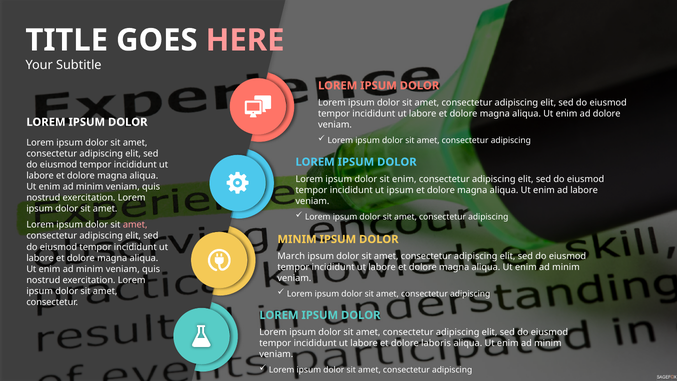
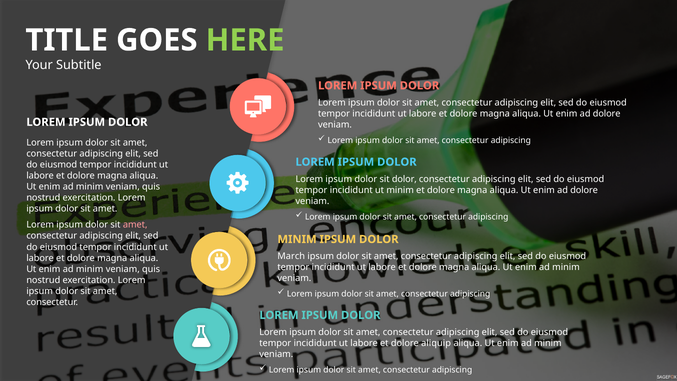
HERE colour: pink -> light green
sit enim: enim -> dolor
ut ipsum: ipsum -> minim
labore at (584, 190): labore -> dolore
laboris: laboris -> aliquip
